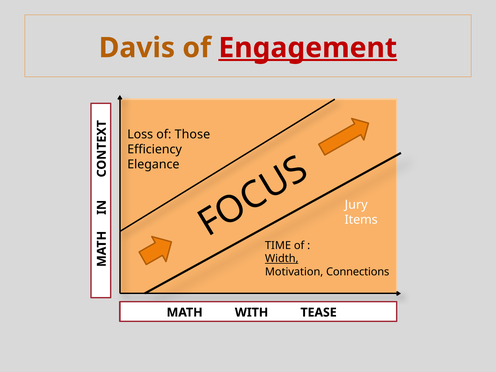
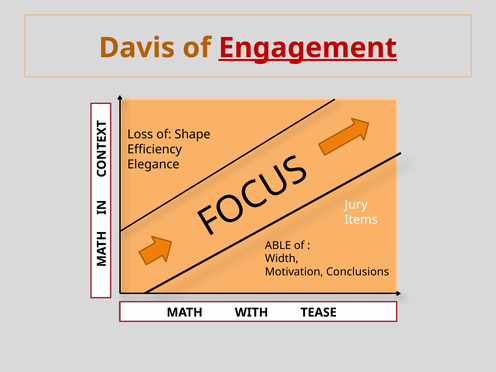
Those: Those -> Shape
TIME: TIME -> ABLE
Width underline: present -> none
Connections: Connections -> Conclusions
